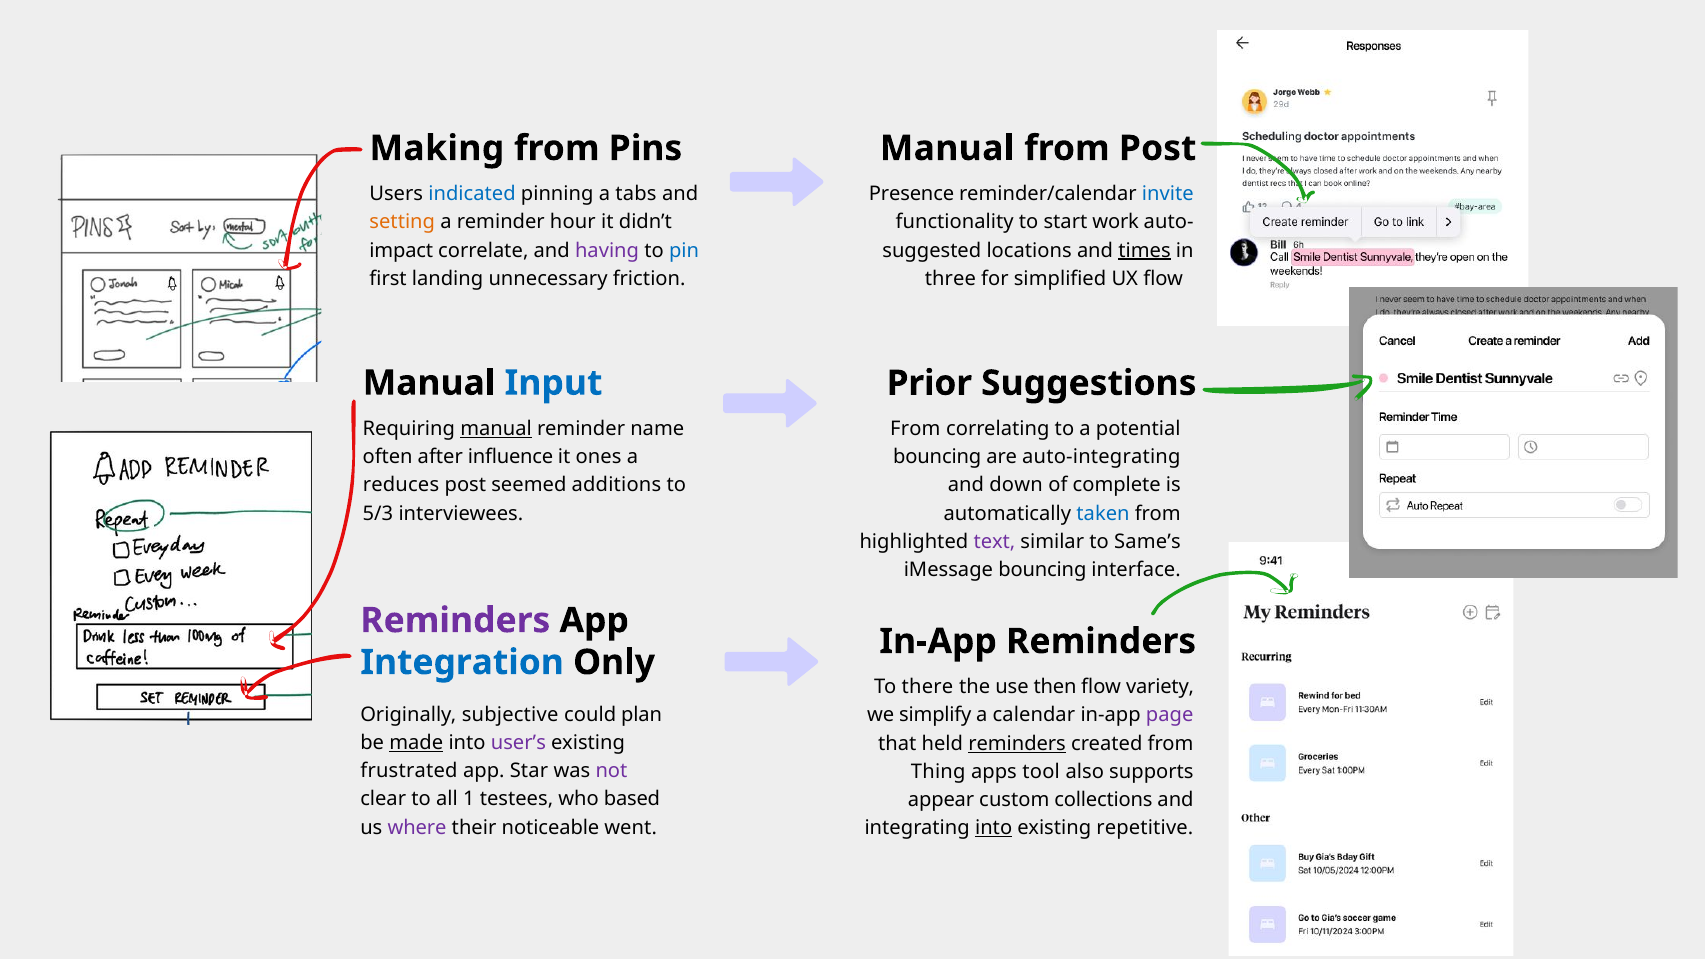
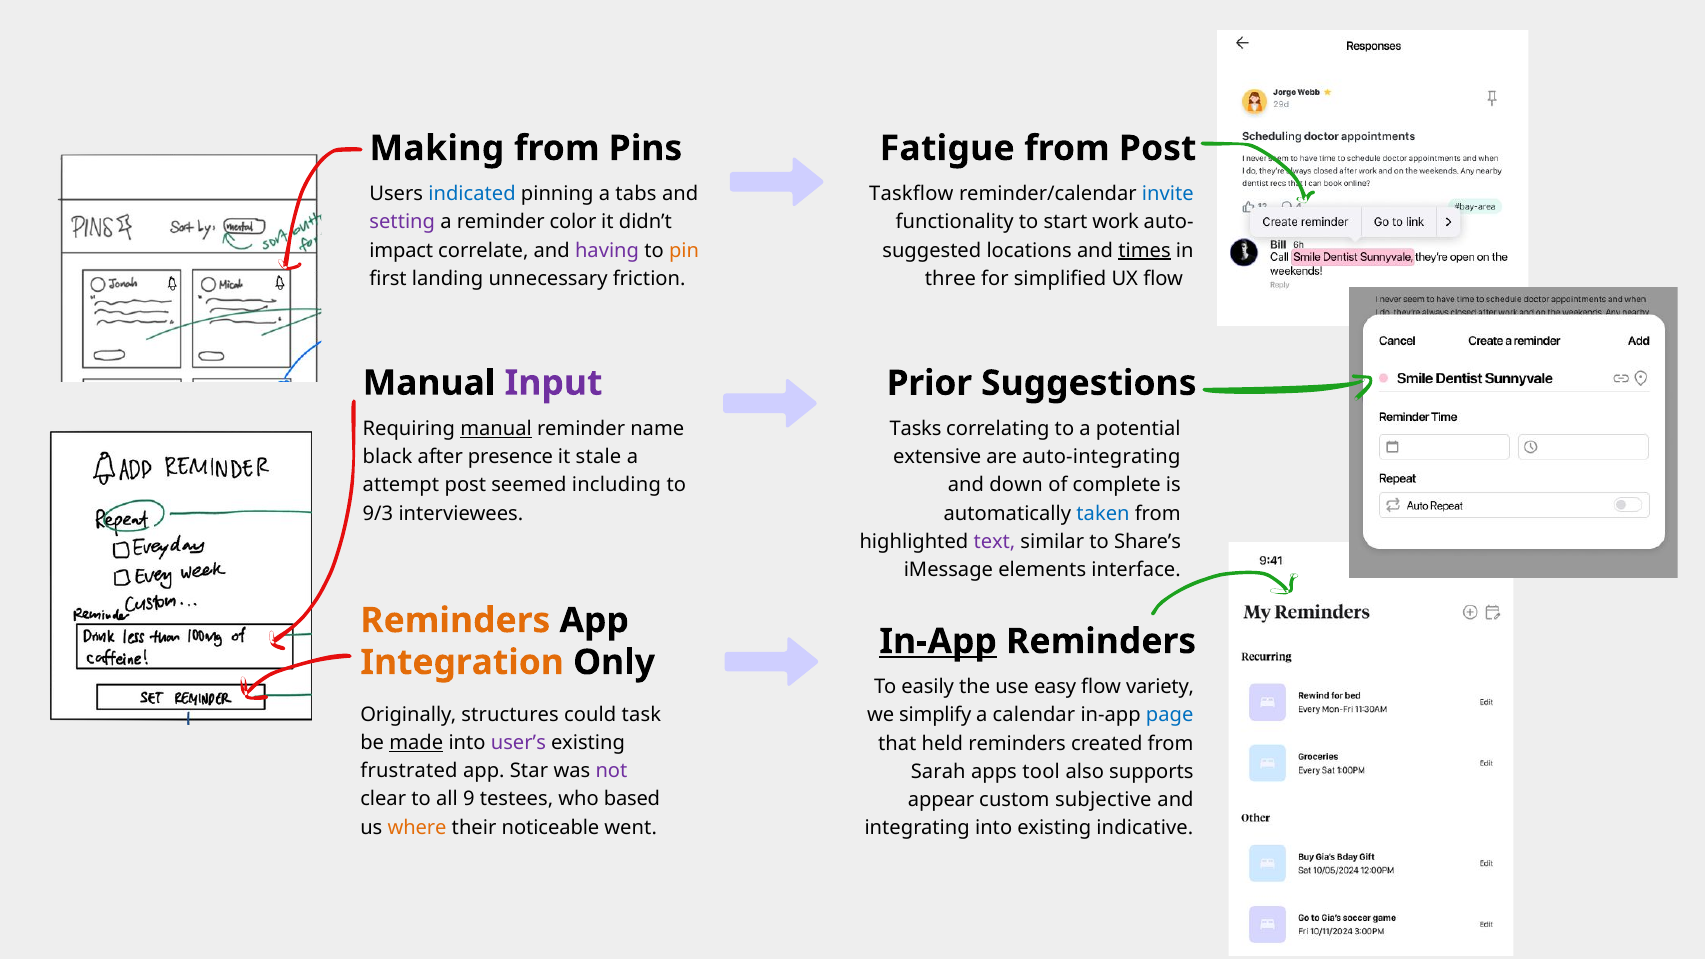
Manual at (947, 148): Manual -> Fatigue
Presence: Presence -> Taskflow
setting colour: orange -> purple
hour: hour -> color
pin colour: blue -> orange
Input colour: blue -> purple
From at (915, 429): From -> Tasks
often: often -> black
influence: influence -> presence
ones: ones -> stale
bouncing at (937, 457): bouncing -> extensive
reduces: reduces -> attempt
additions: additions -> including
5/3: 5/3 -> 9/3
Same’s: Same’s -> Share’s
iMessage bouncing: bouncing -> elements
Reminders at (455, 621) colour: purple -> orange
In-App at (938, 641) underline: none -> present
Integration colour: blue -> orange
there: there -> easily
then: then -> easy
subjective: subjective -> structures
plan: plan -> task
page colour: purple -> blue
reminders at (1017, 744) underline: present -> none
Thing: Thing -> Sarah
1: 1 -> 9
collections: collections -> subjective
where colour: purple -> orange
into at (994, 828) underline: present -> none
repetitive: repetitive -> indicative
